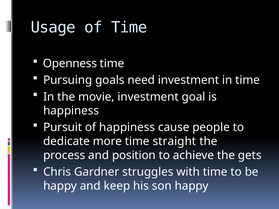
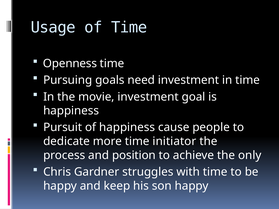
straight: straight -> initiator
gets: gets -> only
